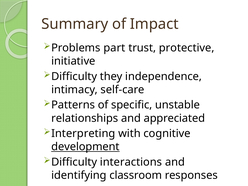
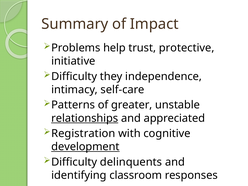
part: part -> help
specific: specific -> greater
relationships underline: none -> present
Interpreting: Interpreting -> Registration
interactions: interactions -> delinquents
